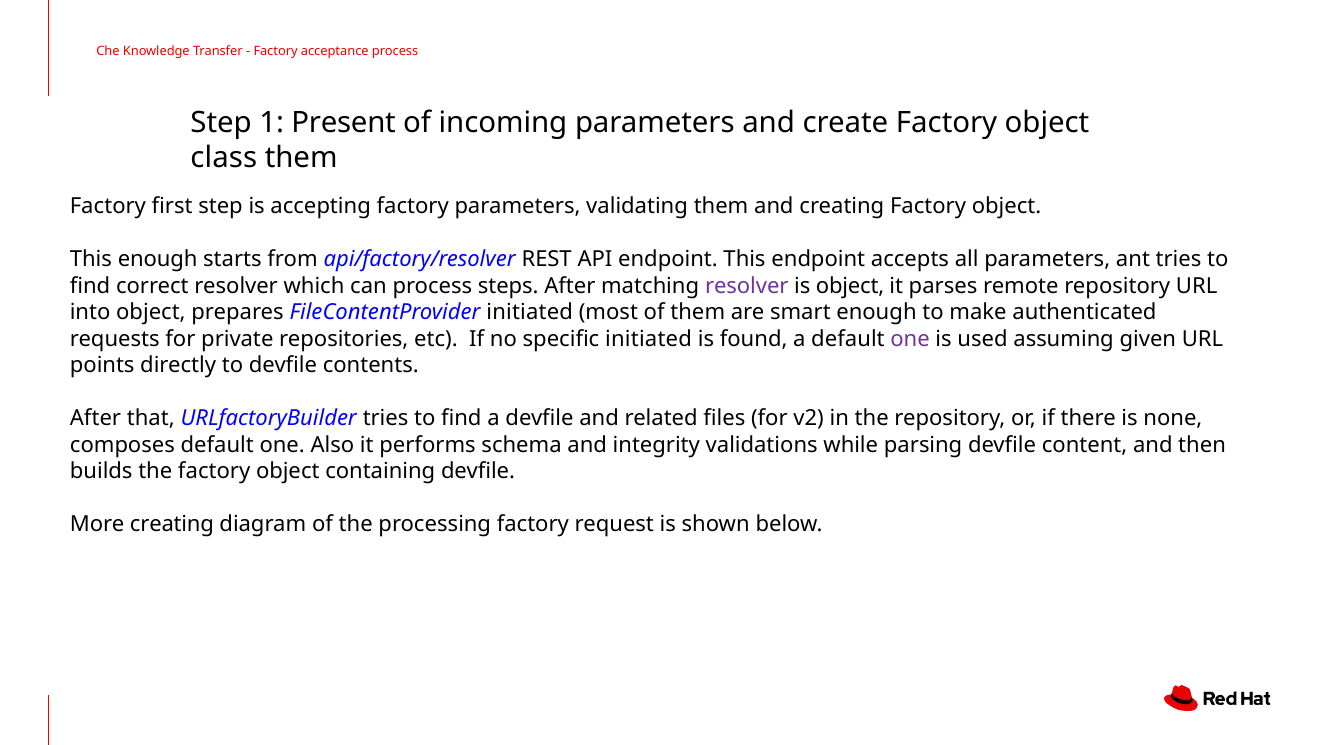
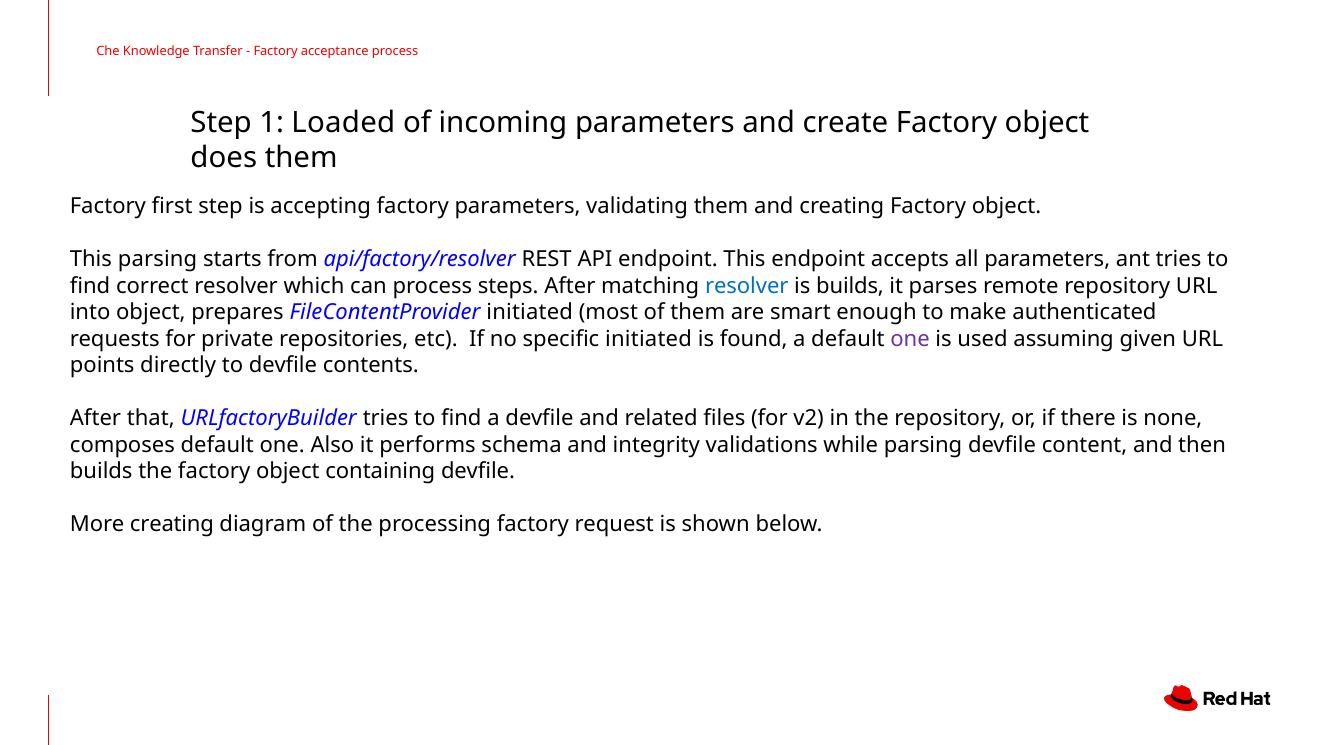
Present: Present -> Loaded
class: class -> does
This enough: enough -> parsing
resolver at (747, 286) colour: purple -> blue
is object: object -> builds
